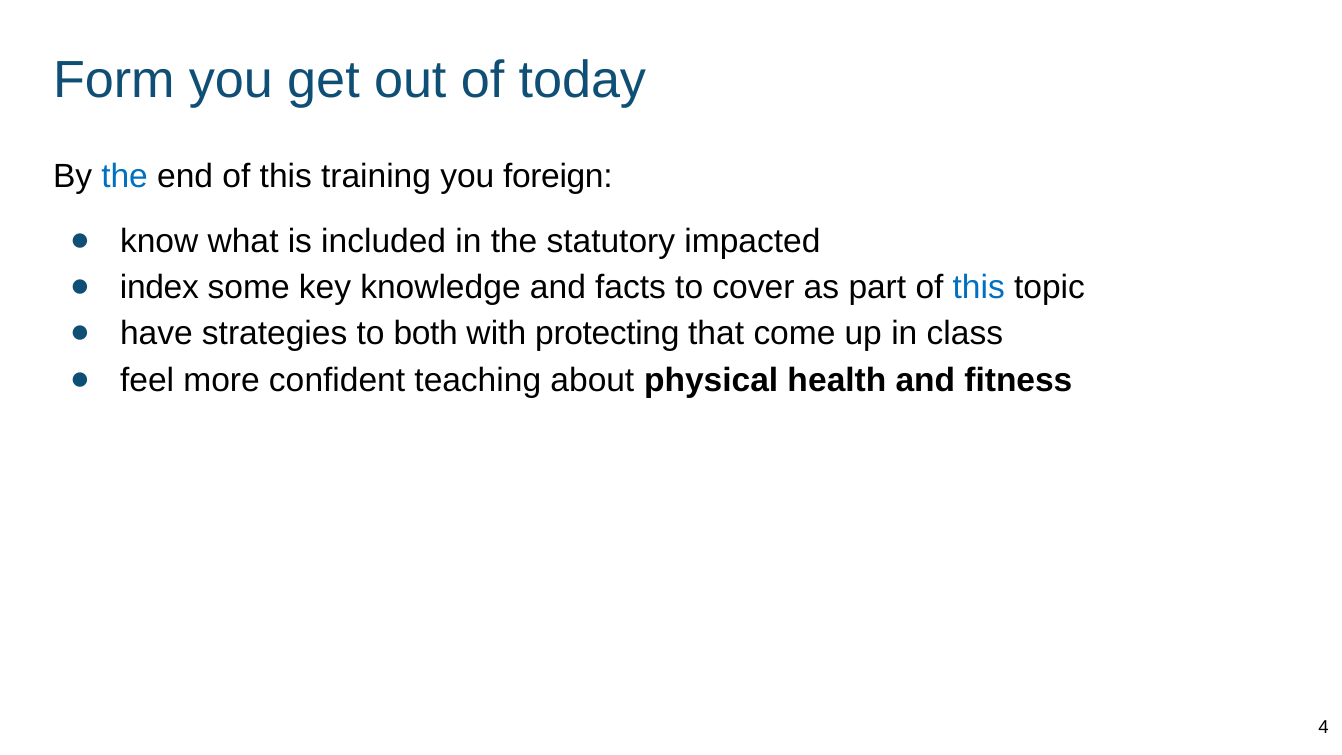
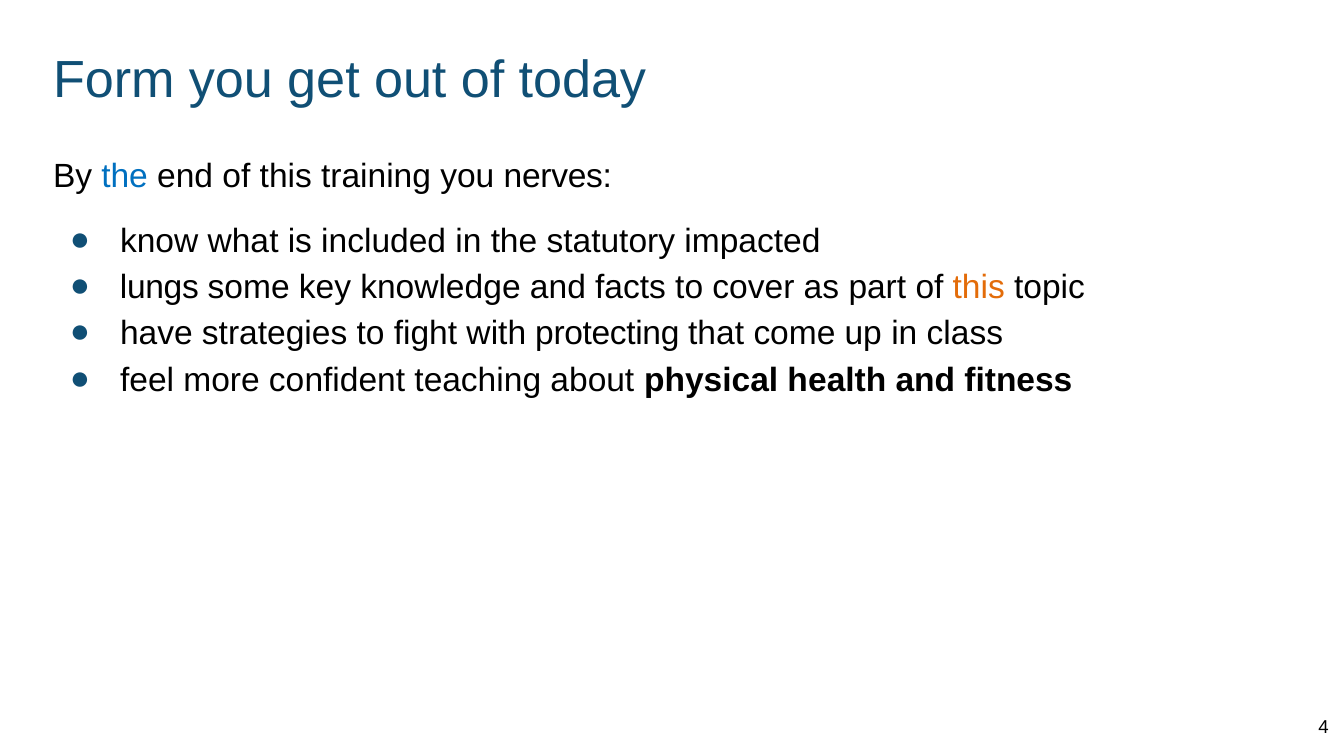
foreign: foreign -> nerves
index: index -> lungs
this at (979, 287) colour: blue -> orange
both: both -> fight
